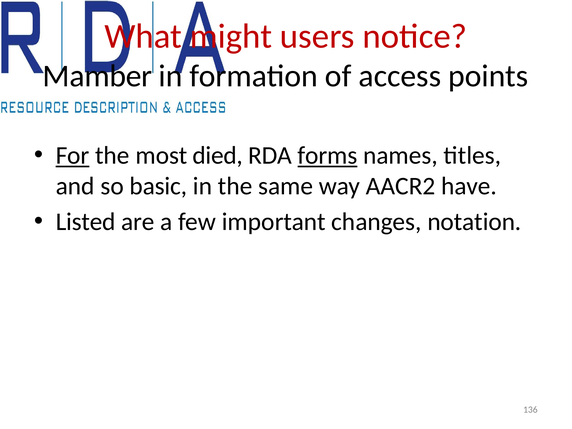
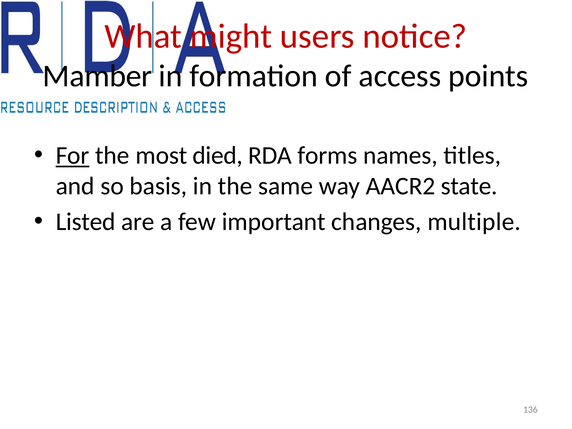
forms underline: present -> none
basic: basic -> basis
have: have -> state
notation: notation -> multiple
